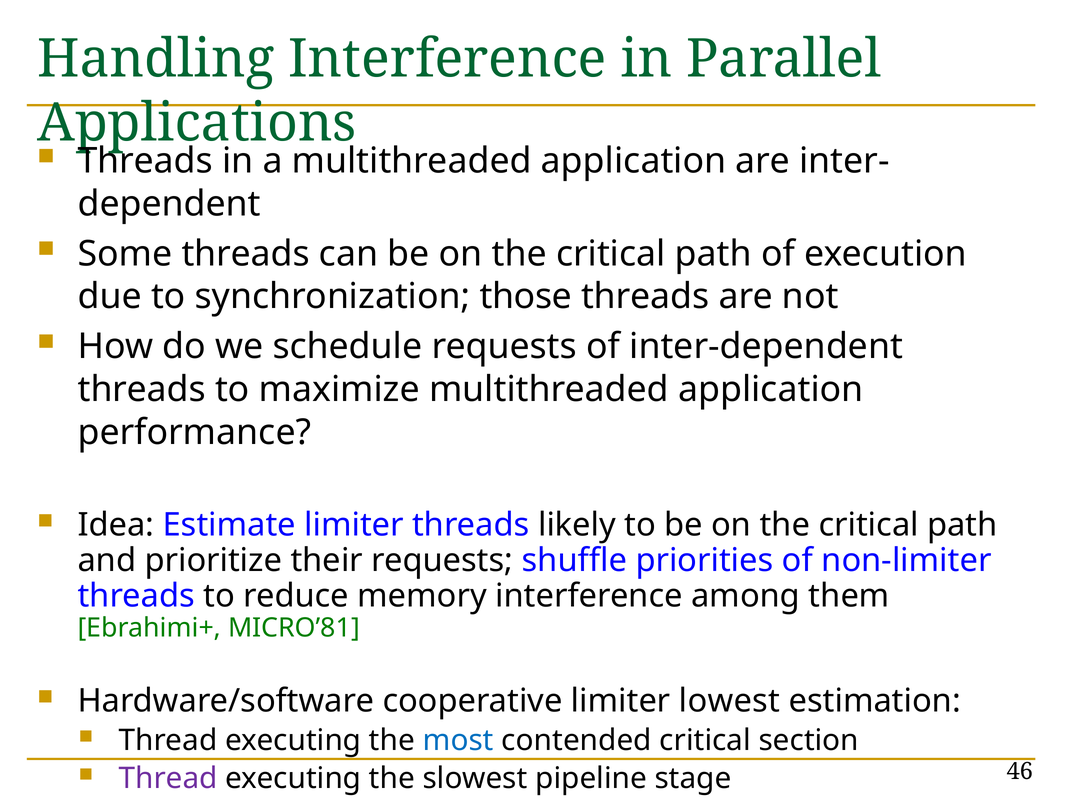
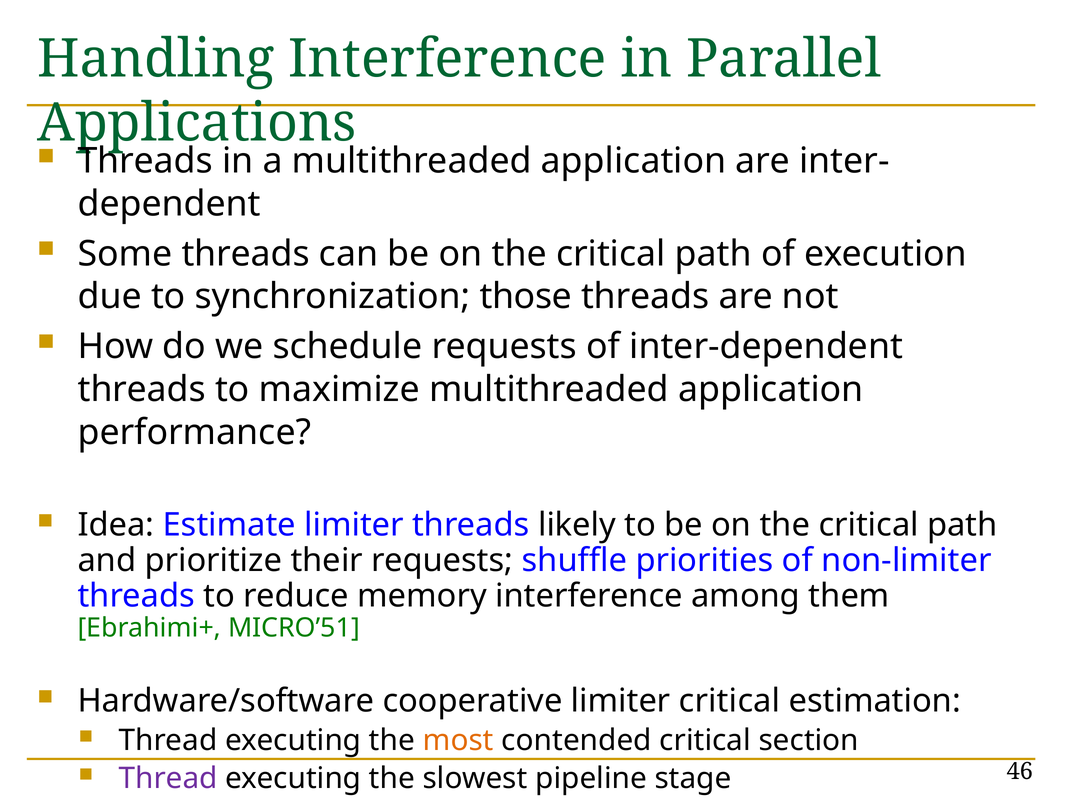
MICRO’81: MICRO’81 -> MICRO’51
limiter lowest: lowest -> critical
most at (458, 741) colour: blue -> orange
